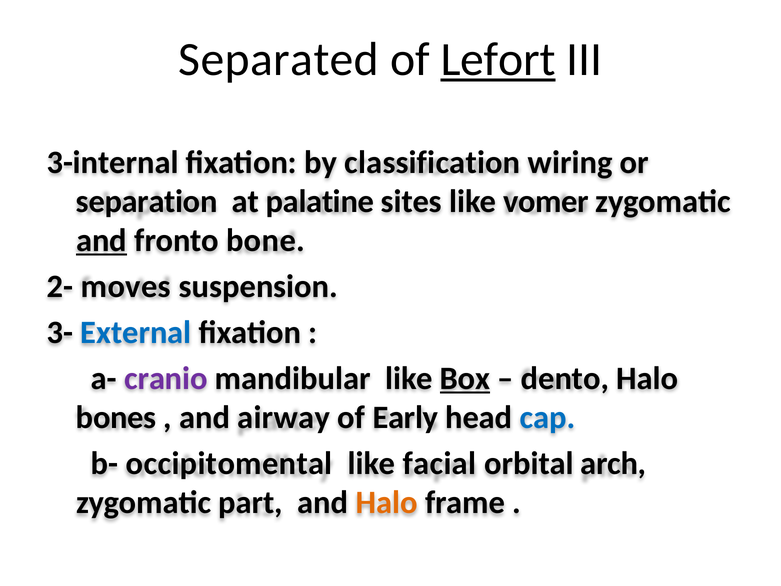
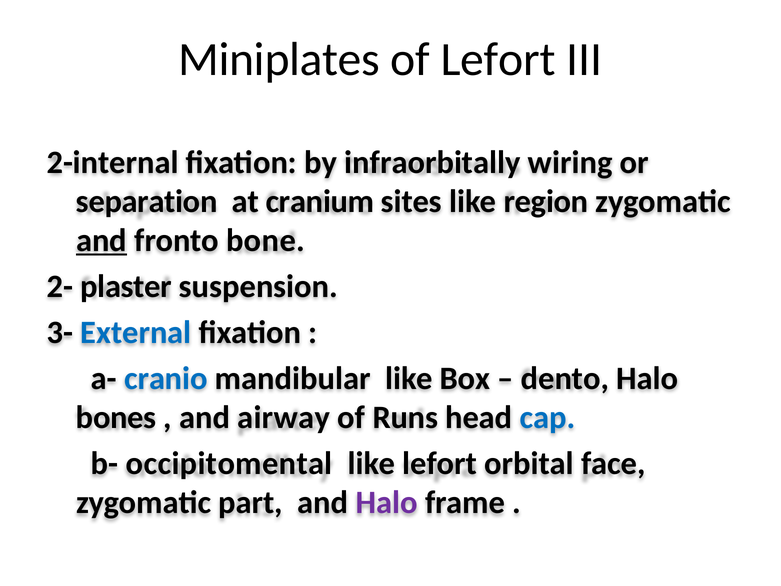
Separated: Separated -> Miniplates
Lefort at (498, 59) underline: present -> none
3-internal: 3-internal -> 2-internal
classification: classification -> infraorbitally
palatine: palatine -> cranium
vomer: vomer -> region
moves: moves -> plaster
cranio colour: purple -> blue
Box underline: present -> none
Early: Early -> Runs
like facial: facial -> lefort
arch: arch -> face
Halo at (387, 502) colour: orange -> purple
